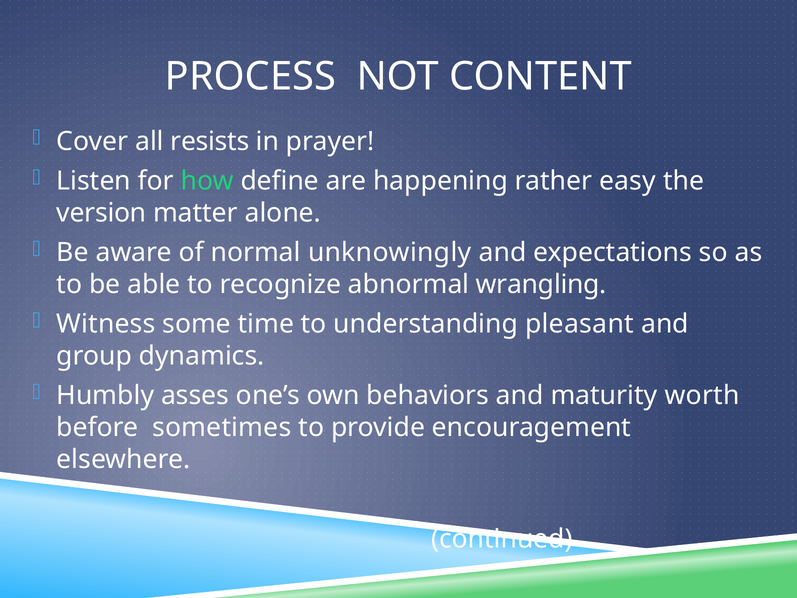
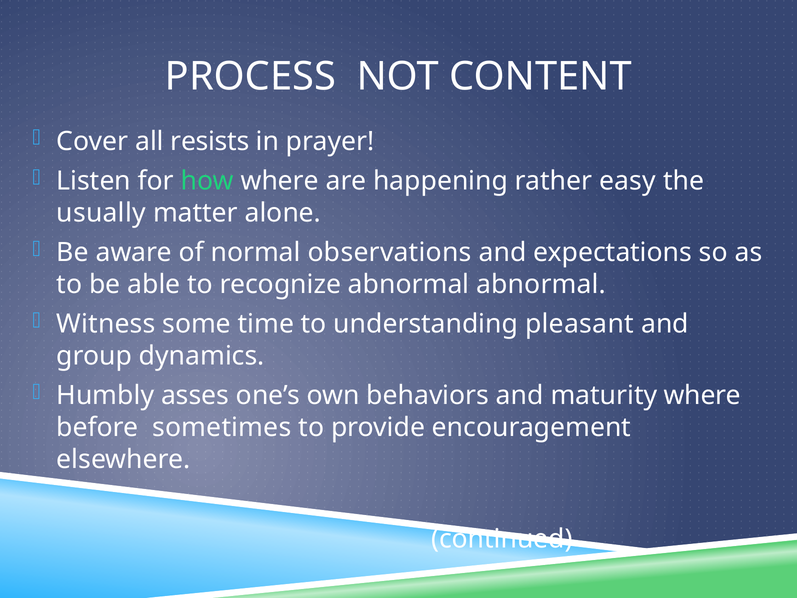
how define: define -> where
version: version -> usually
unknowingly: unknowingly -> observations
abnormal wrangling: wrangling -> abnormal
maturity worth: worth -> where
